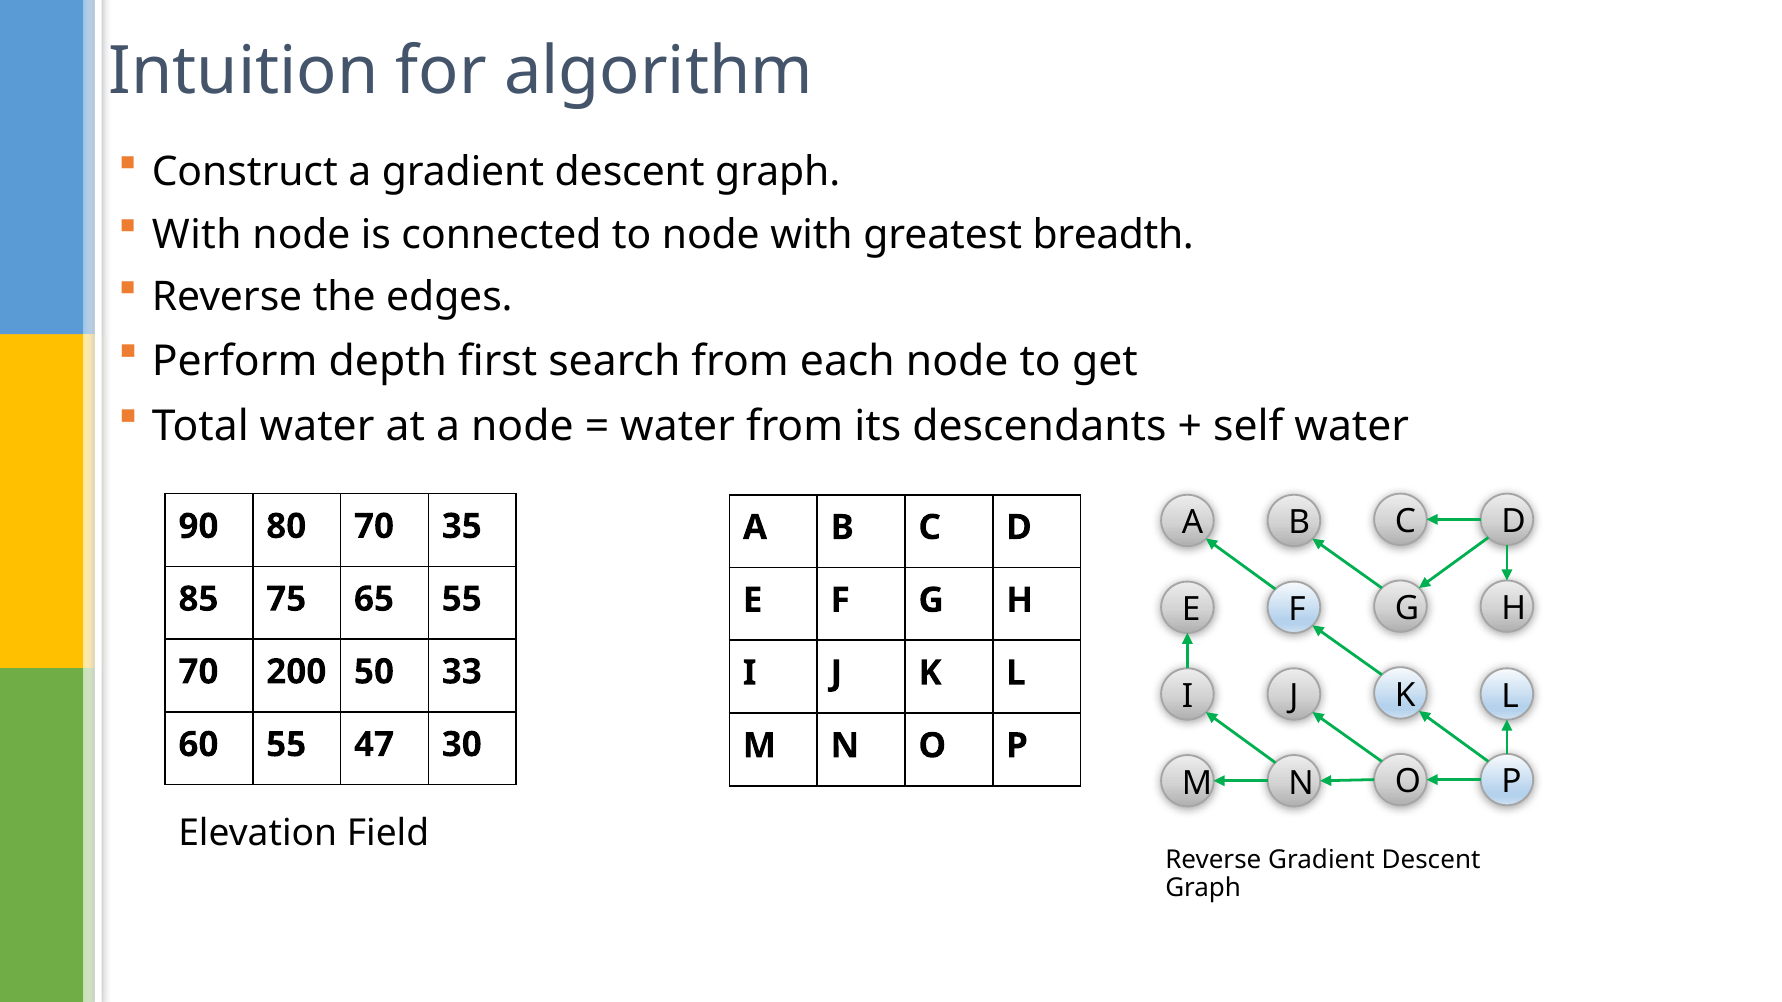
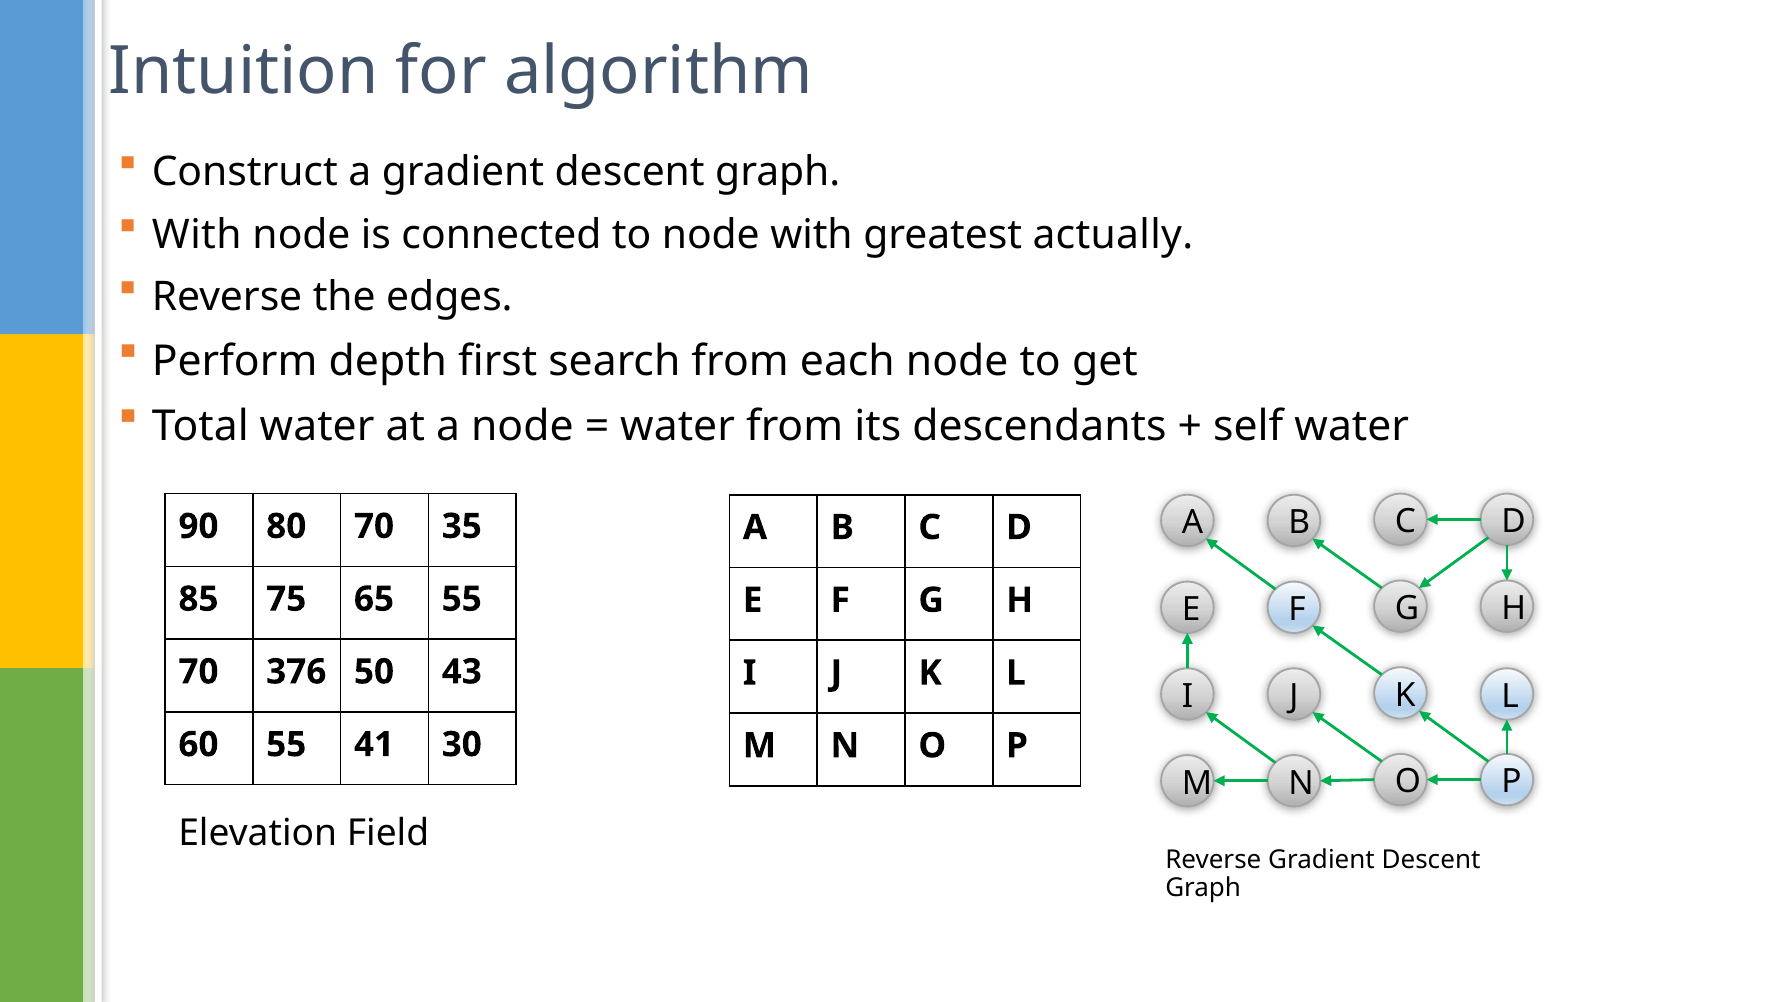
breadth: breadth -> actually
200: 200 -> 376
33: 33 -> 43
47: 47 -> 41
